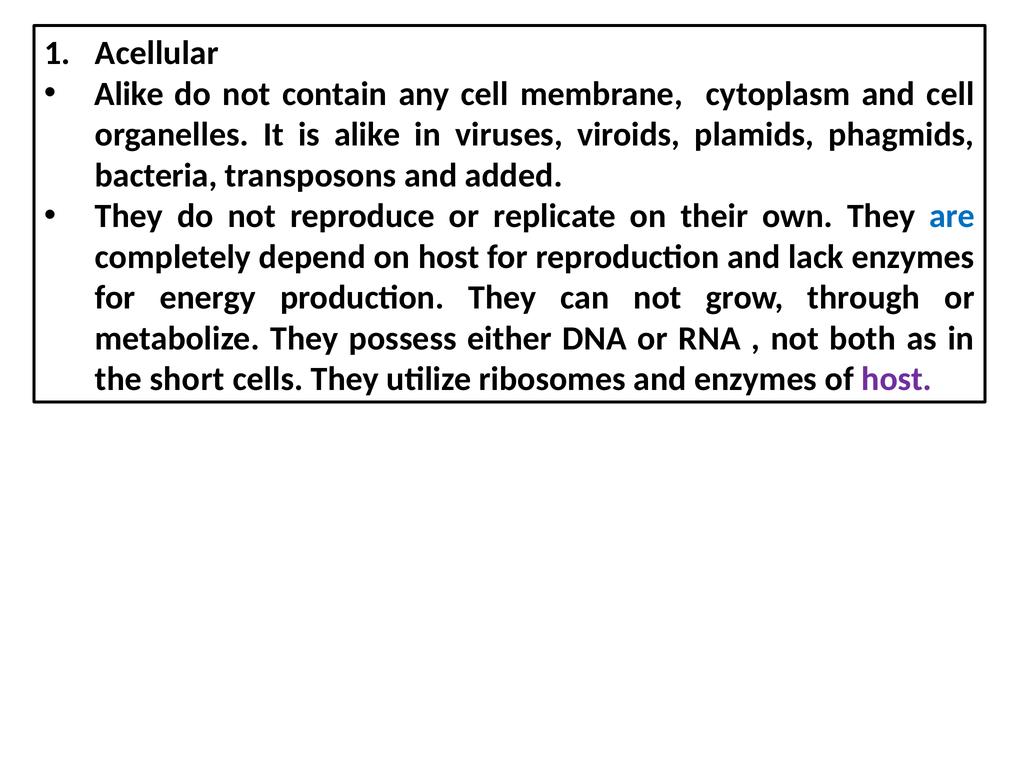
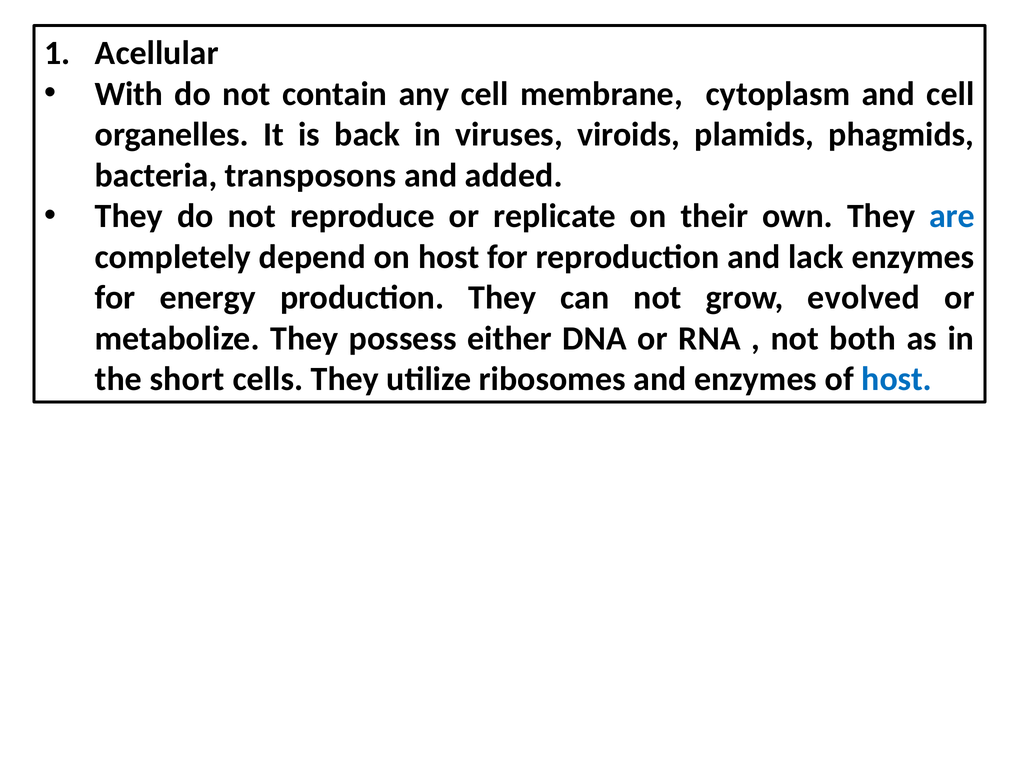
Alike at (129, 94): Alike -> With
is alike: alike -> back
through: through -> evolved
host at (897, 379) colour: purple -> blue
